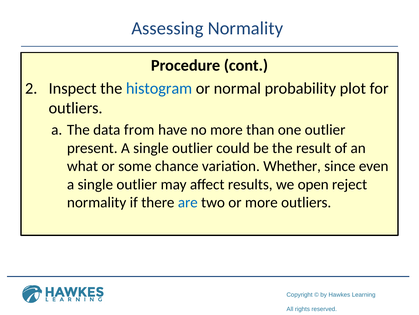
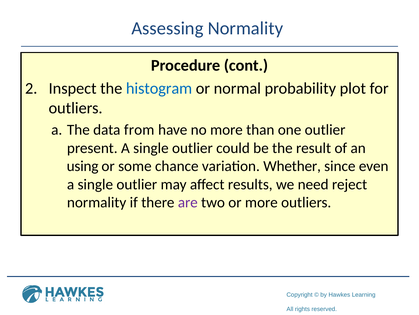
what: what -> using
open: open -> need
are colour: blue -> purple
